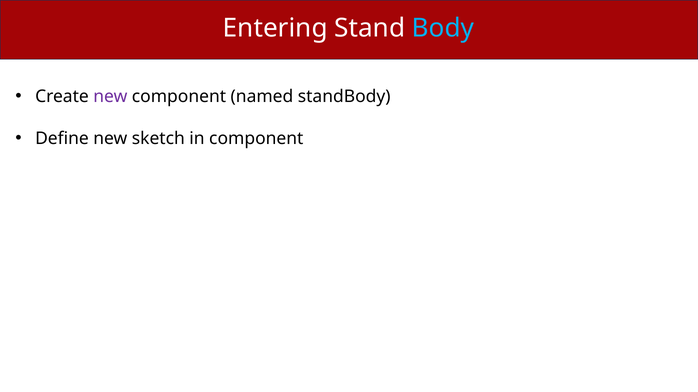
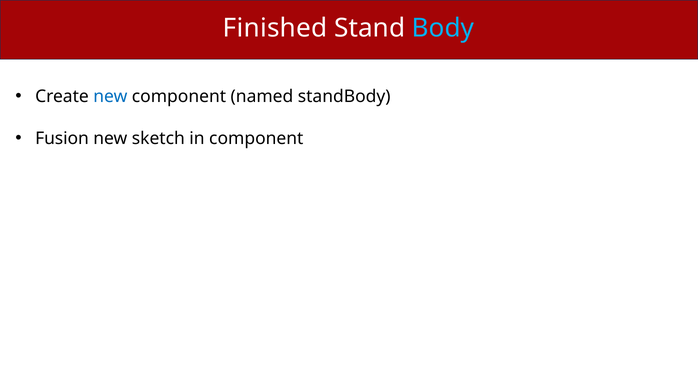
Entering: Entering -> Finished
new at (110, 97) colour: purple -> blue
Define: Define -> Fusion
